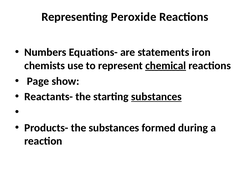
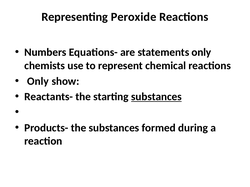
statements iron: iron -> only
chemical underline: present -> none
Page at (38, 81): Page -> Only
